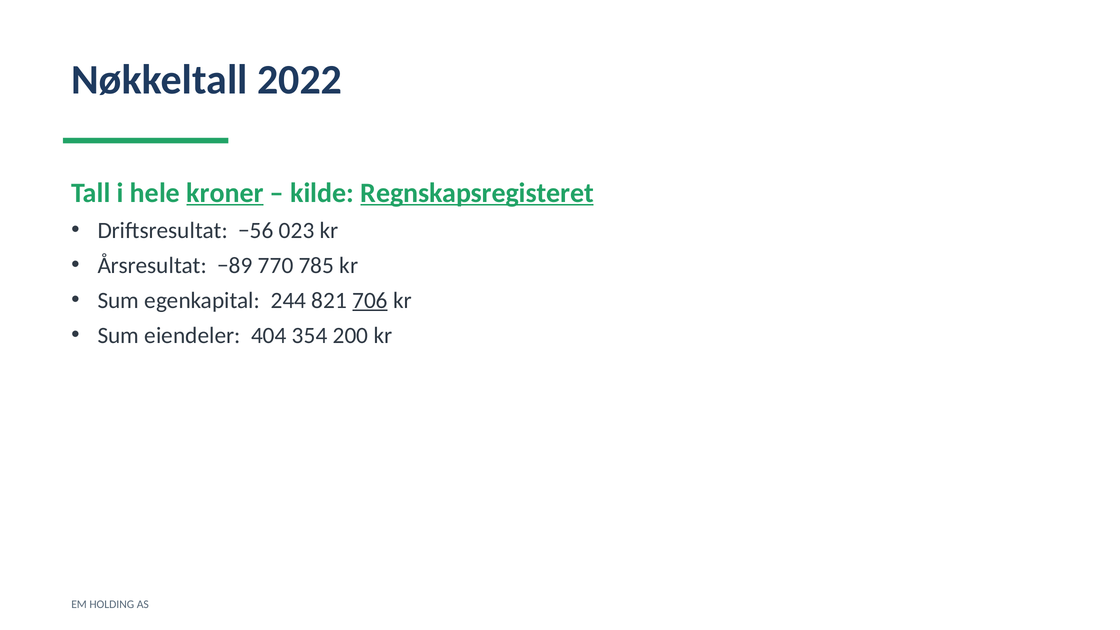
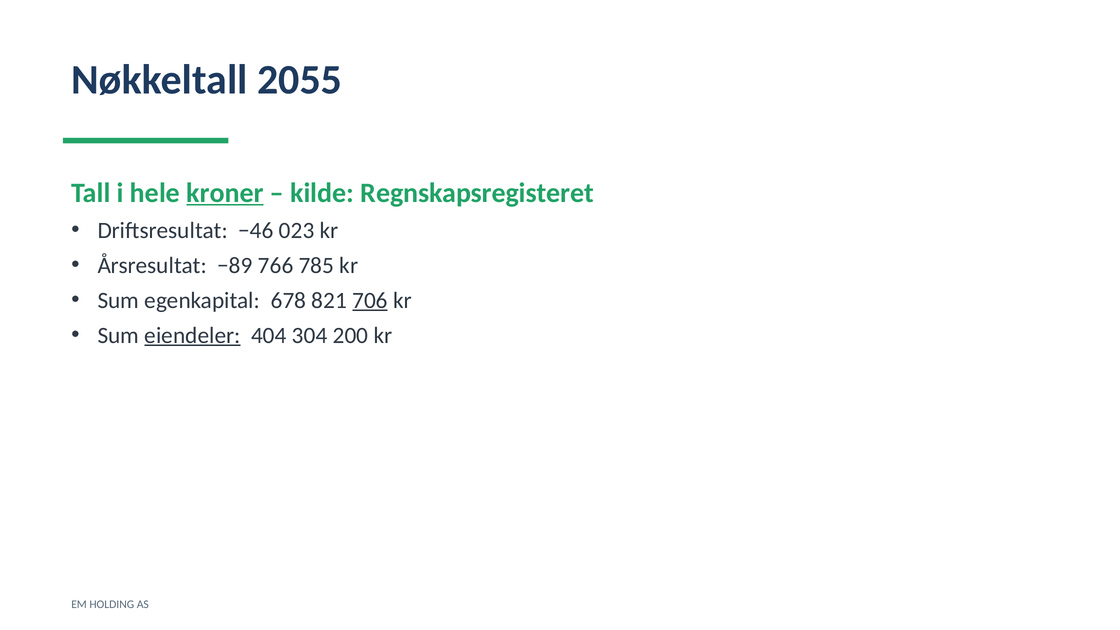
2022: 2022 -> 2055
Regnskapsregisteret underline: present -> none
−56: −56 -> −46
770: 770 -> 766
244: 244 -> 678
eiendeler underline: none -> present
354: 354 -> 304
